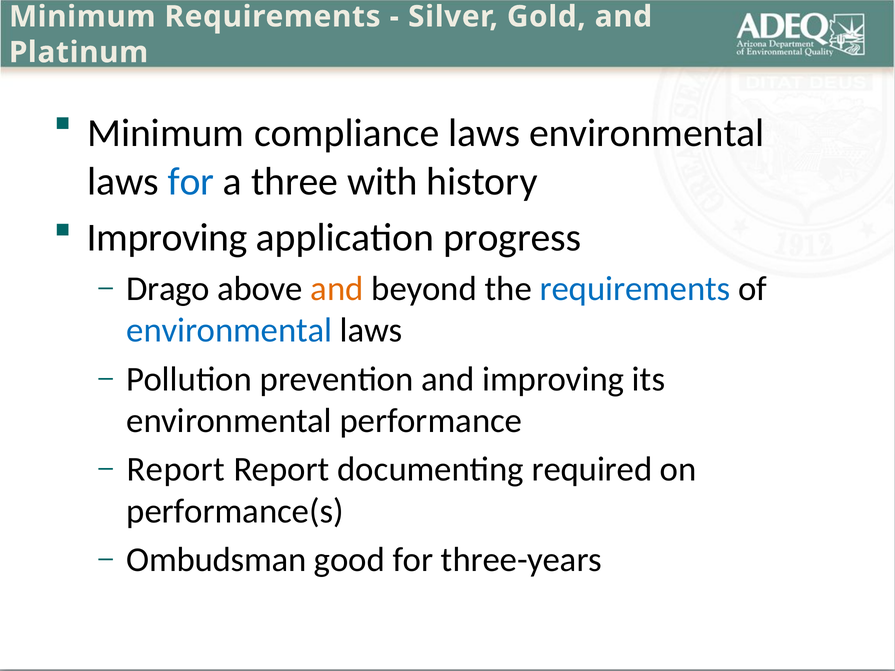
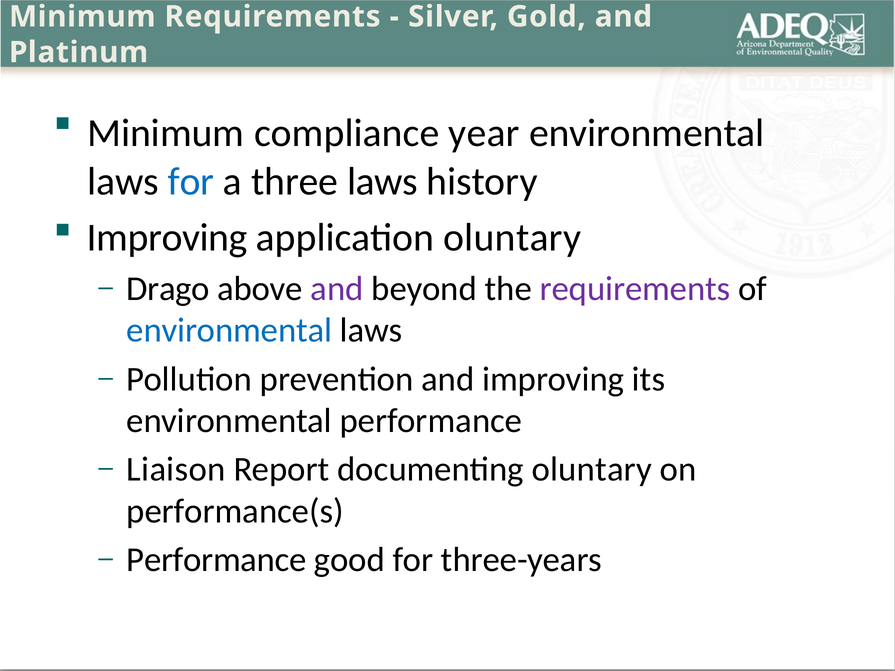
compliance laws: laws -> year
three with: with -> laws
application progress: progress -> oluntary
and at (337, 289) colour: orange -> purple
requirements at (635, 289) colour: blue -> purple
Report at (176, 470): Report -> Liaison
documenting required: required -> oluntary
Ombudsman at (216, 560): Ombudsman -> Performance
